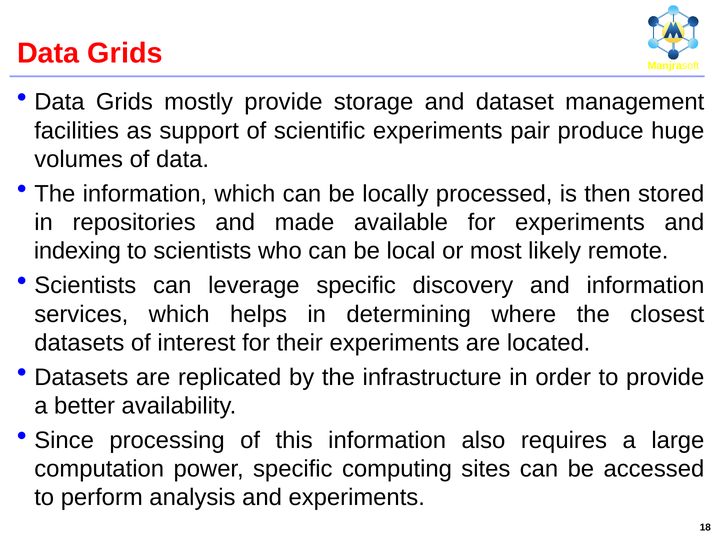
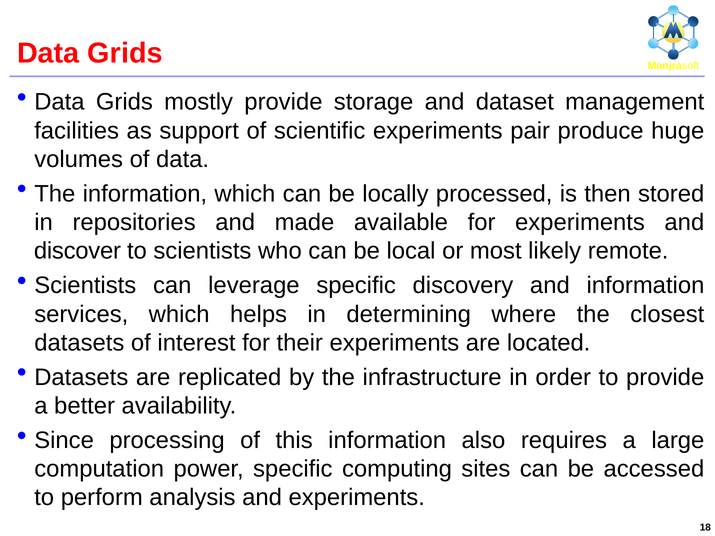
indexing: indexing -> discover
